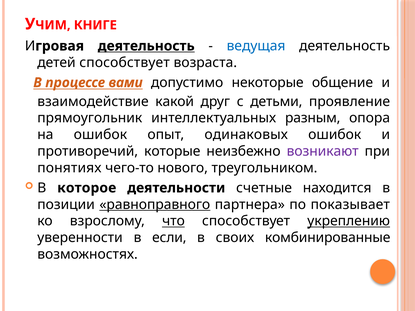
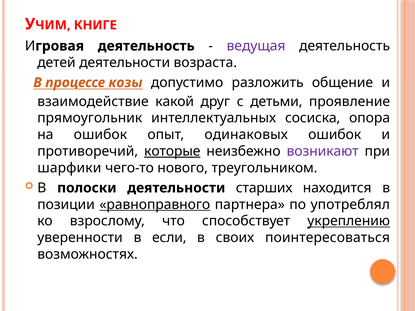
деятельность at (146, 46) underline: present -> none
ведущая colour: blue -> purple
детей способствует: способствует -> деятельности
вами: вами -> козы
некоторые: некоторые -> разложить
разным: разным -> сосиска
которые underline: none -> present
понятиях: понятиях -> шарфики
которое: которое -> полоски
счетные: счетные -> старших
показывает: показывает -> употреблял
что underline: present -> none
комбинированные: комбинированные -> поинтересоваться
